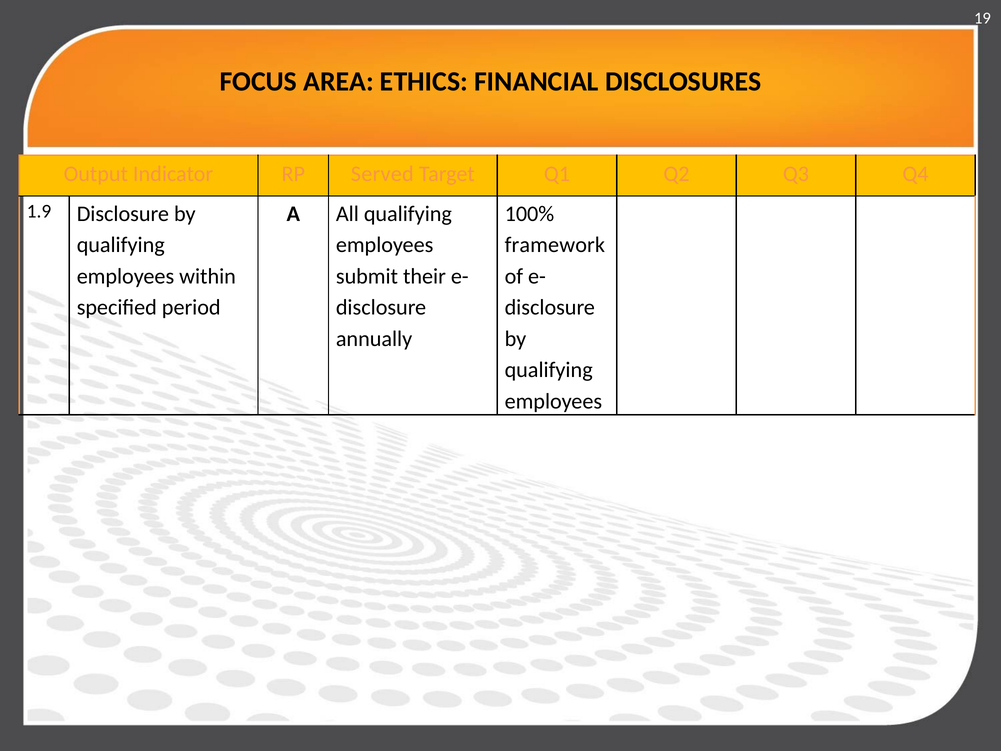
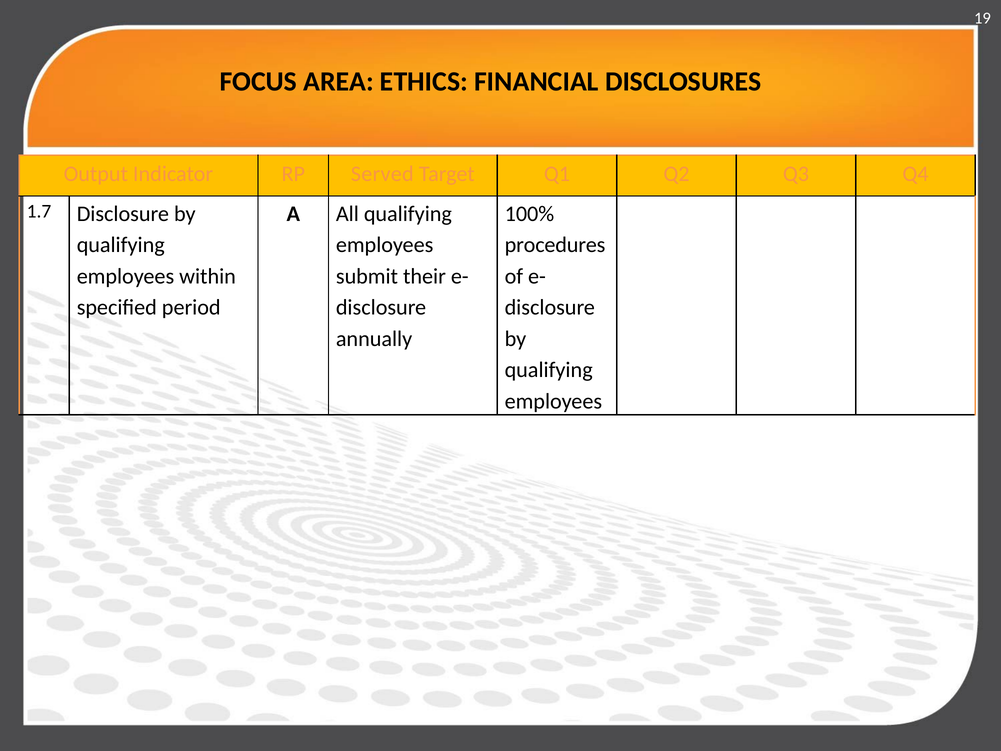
1.9: 1.9 -> 1.7
framework: framework -> procedures
